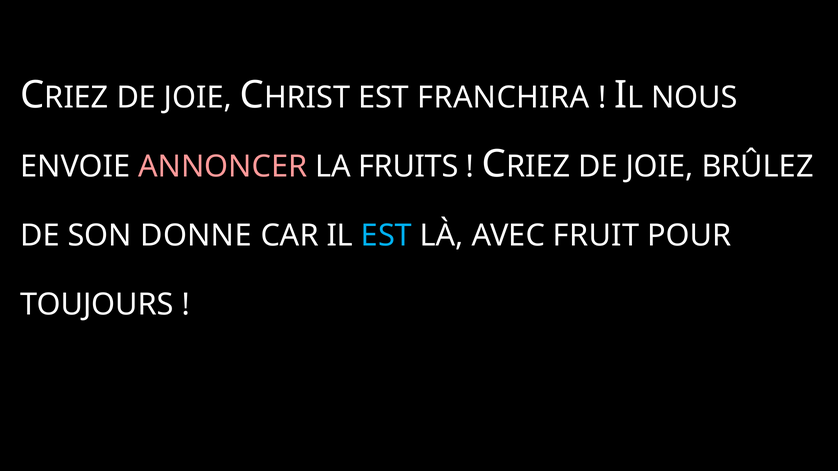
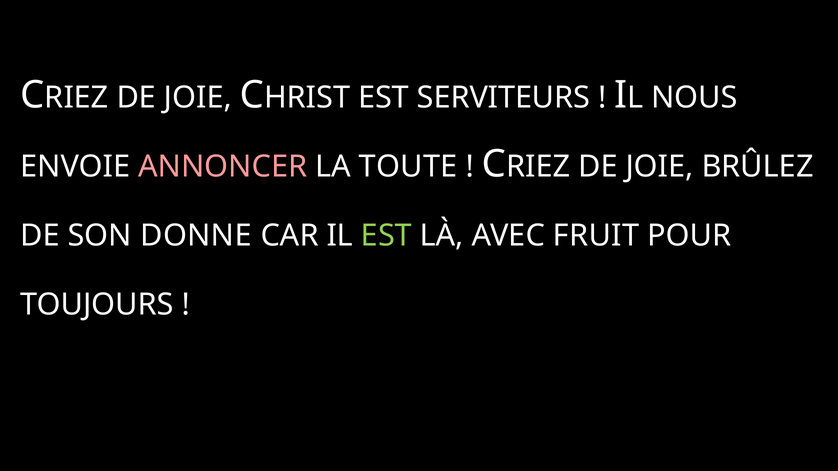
FRANCHIRA: FRANCHIRA -> SERVITEURS
FRUITS: FRUITS -> TOUTE
EST at (386, 236) colour: light blue -> light green
